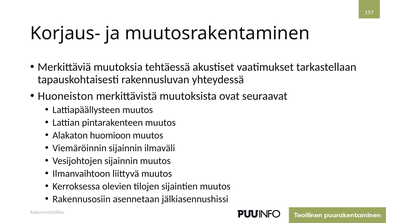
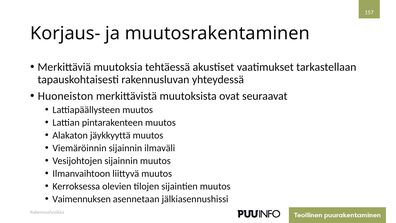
huomioon: huomioon -> jäykkyyttä
Rakennusosiin: Rakennusosiin -> Vaimennuksen
